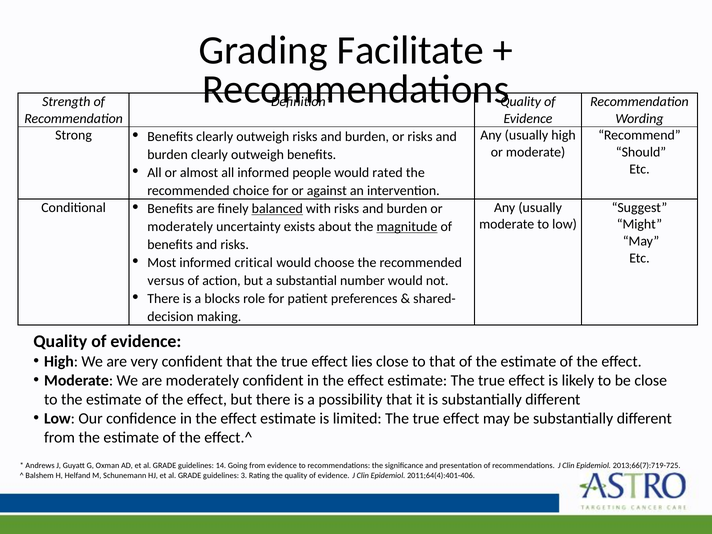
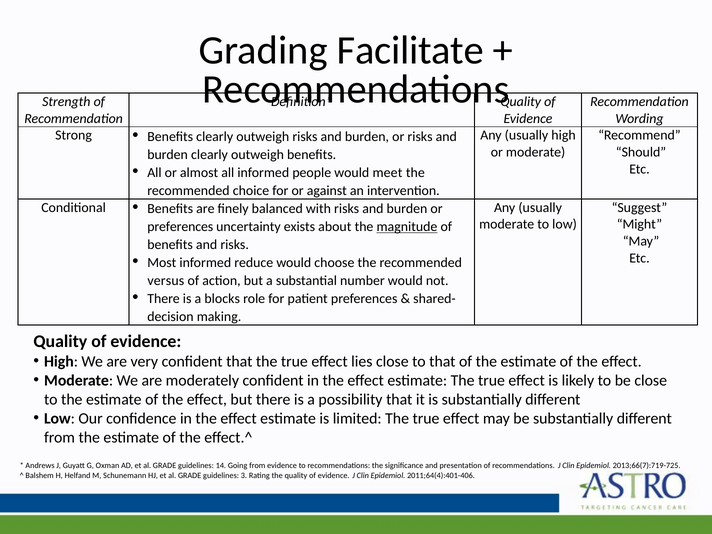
rated: rated -> meet
balanced underline: present -> none
moderately at (180, 227): moderately -> preferences
critical: critical -> reduce
